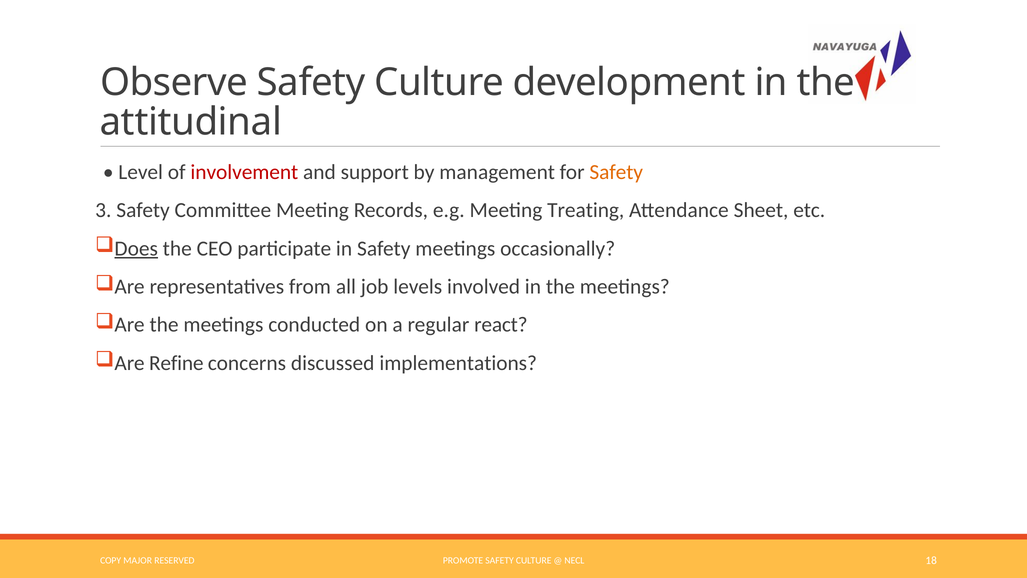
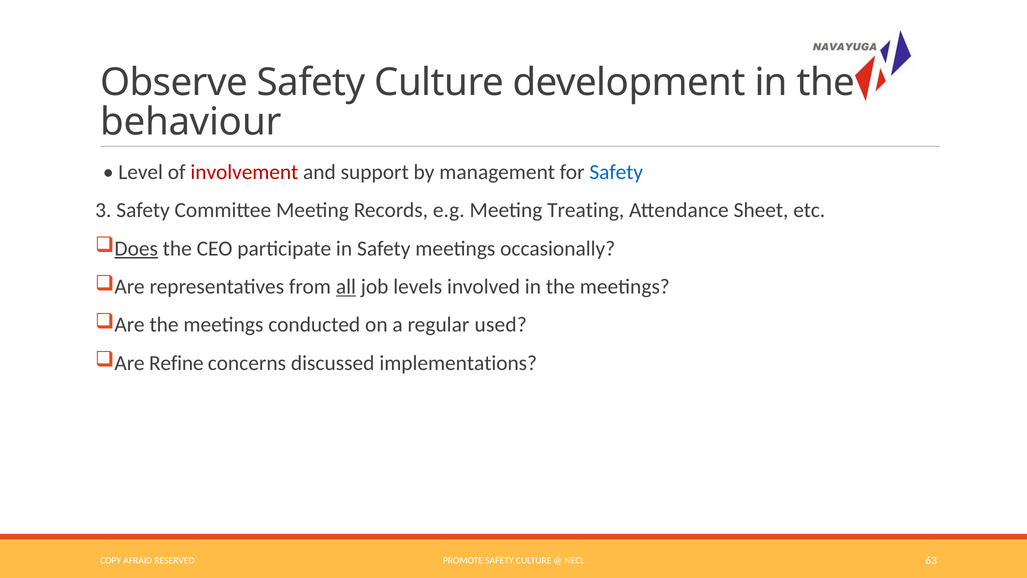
attitudinal: attitudinal -> behaviour
Safety at (616, 172) colour: orange -> blue
all underline: none -> present
react: react -> used
MAJOR: MAJOR -> AFRAID
18: 18 -> 63
